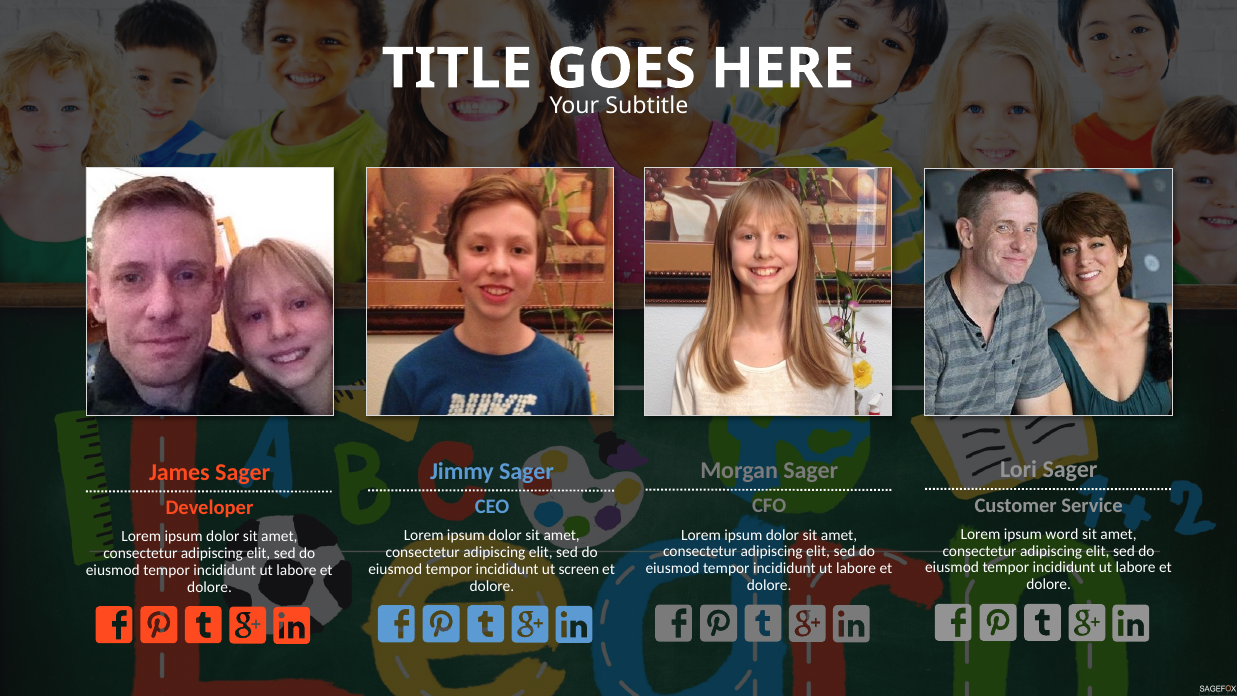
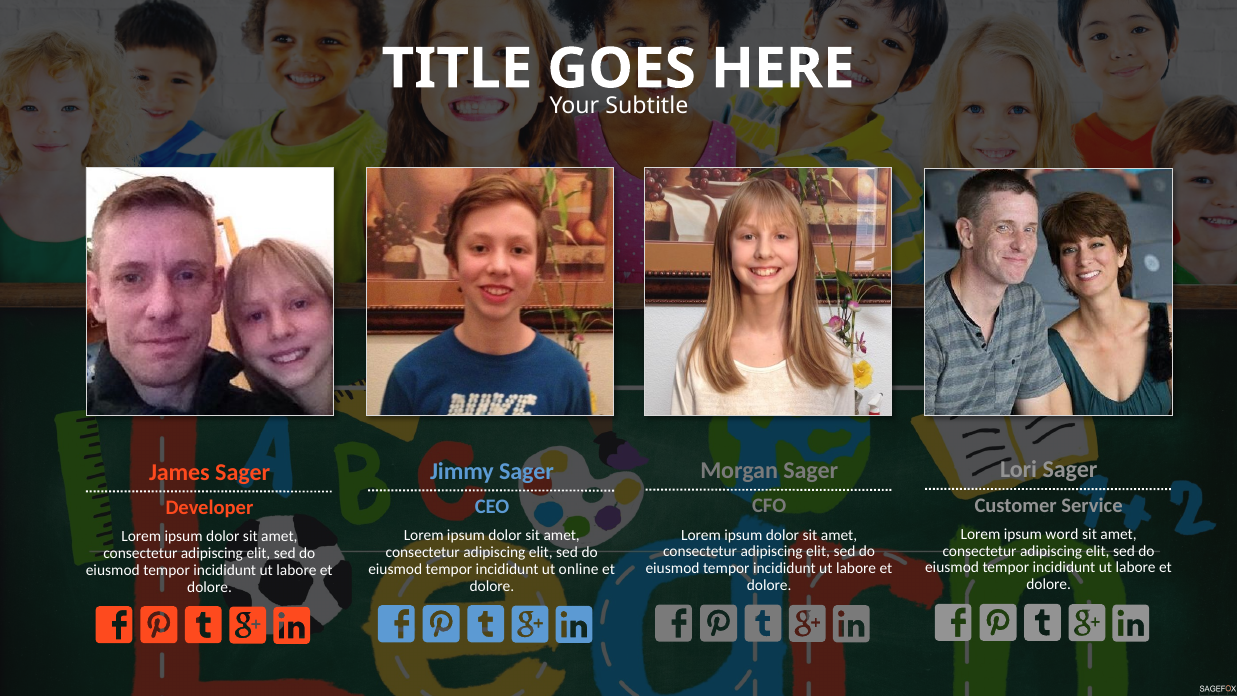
screen: screen -> online
